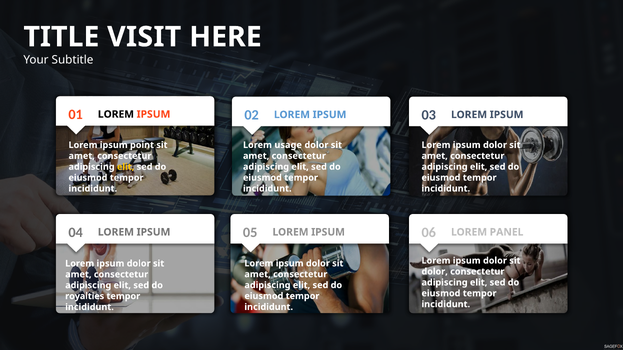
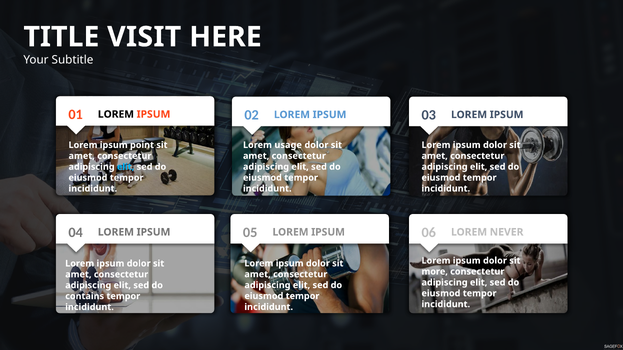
elit at (126, 167) colour: yellow -> light blue
PANEL: PANEL -> NEVER
dolor at (435, 272): dolor -> more
royalties: royalties -> contains
